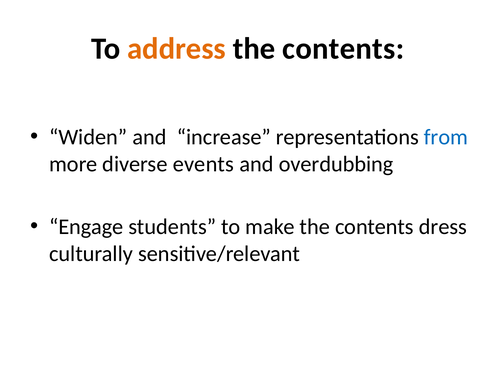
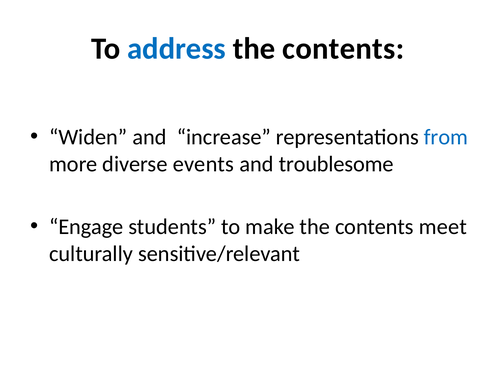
address colour: orange -> blue
overdubbing: overdubbing -> troublesome
dress: dress -> meet
